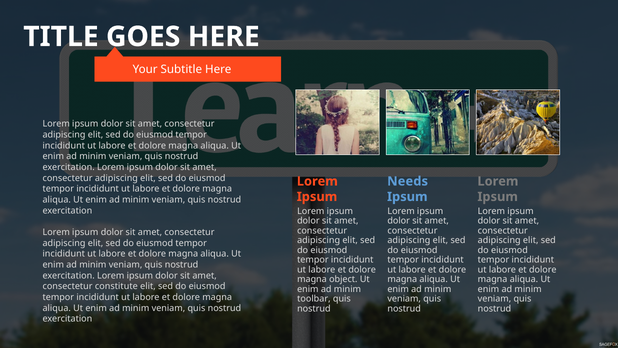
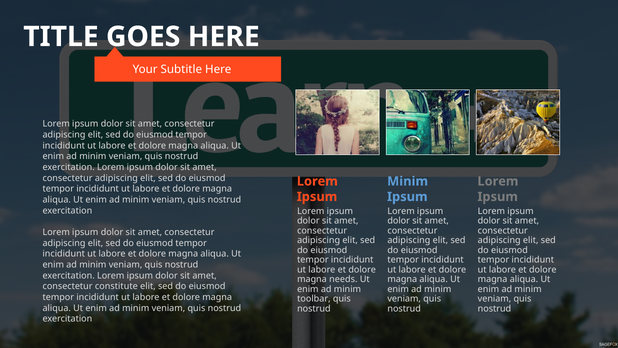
Needs at (408, 181): Needs -> Minim
object: object -> needs
